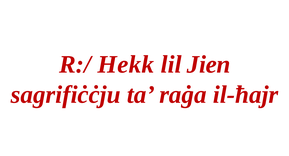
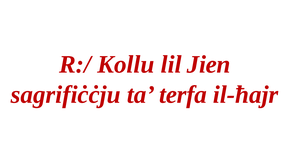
Hekk: Hekk -> Kollu
raġa: raġa -> terfa
